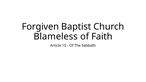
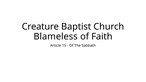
Forgiven: Forgiven -> Creature
